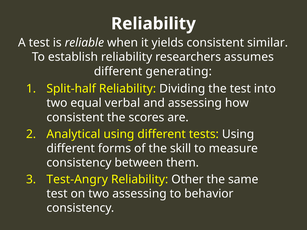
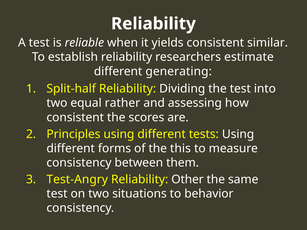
assumes: assumes -> estimate
verbal: verbal -> rather
Analytical: Analytical -> Principles
skill: skill -> this
two assessing: assessing -> situations
